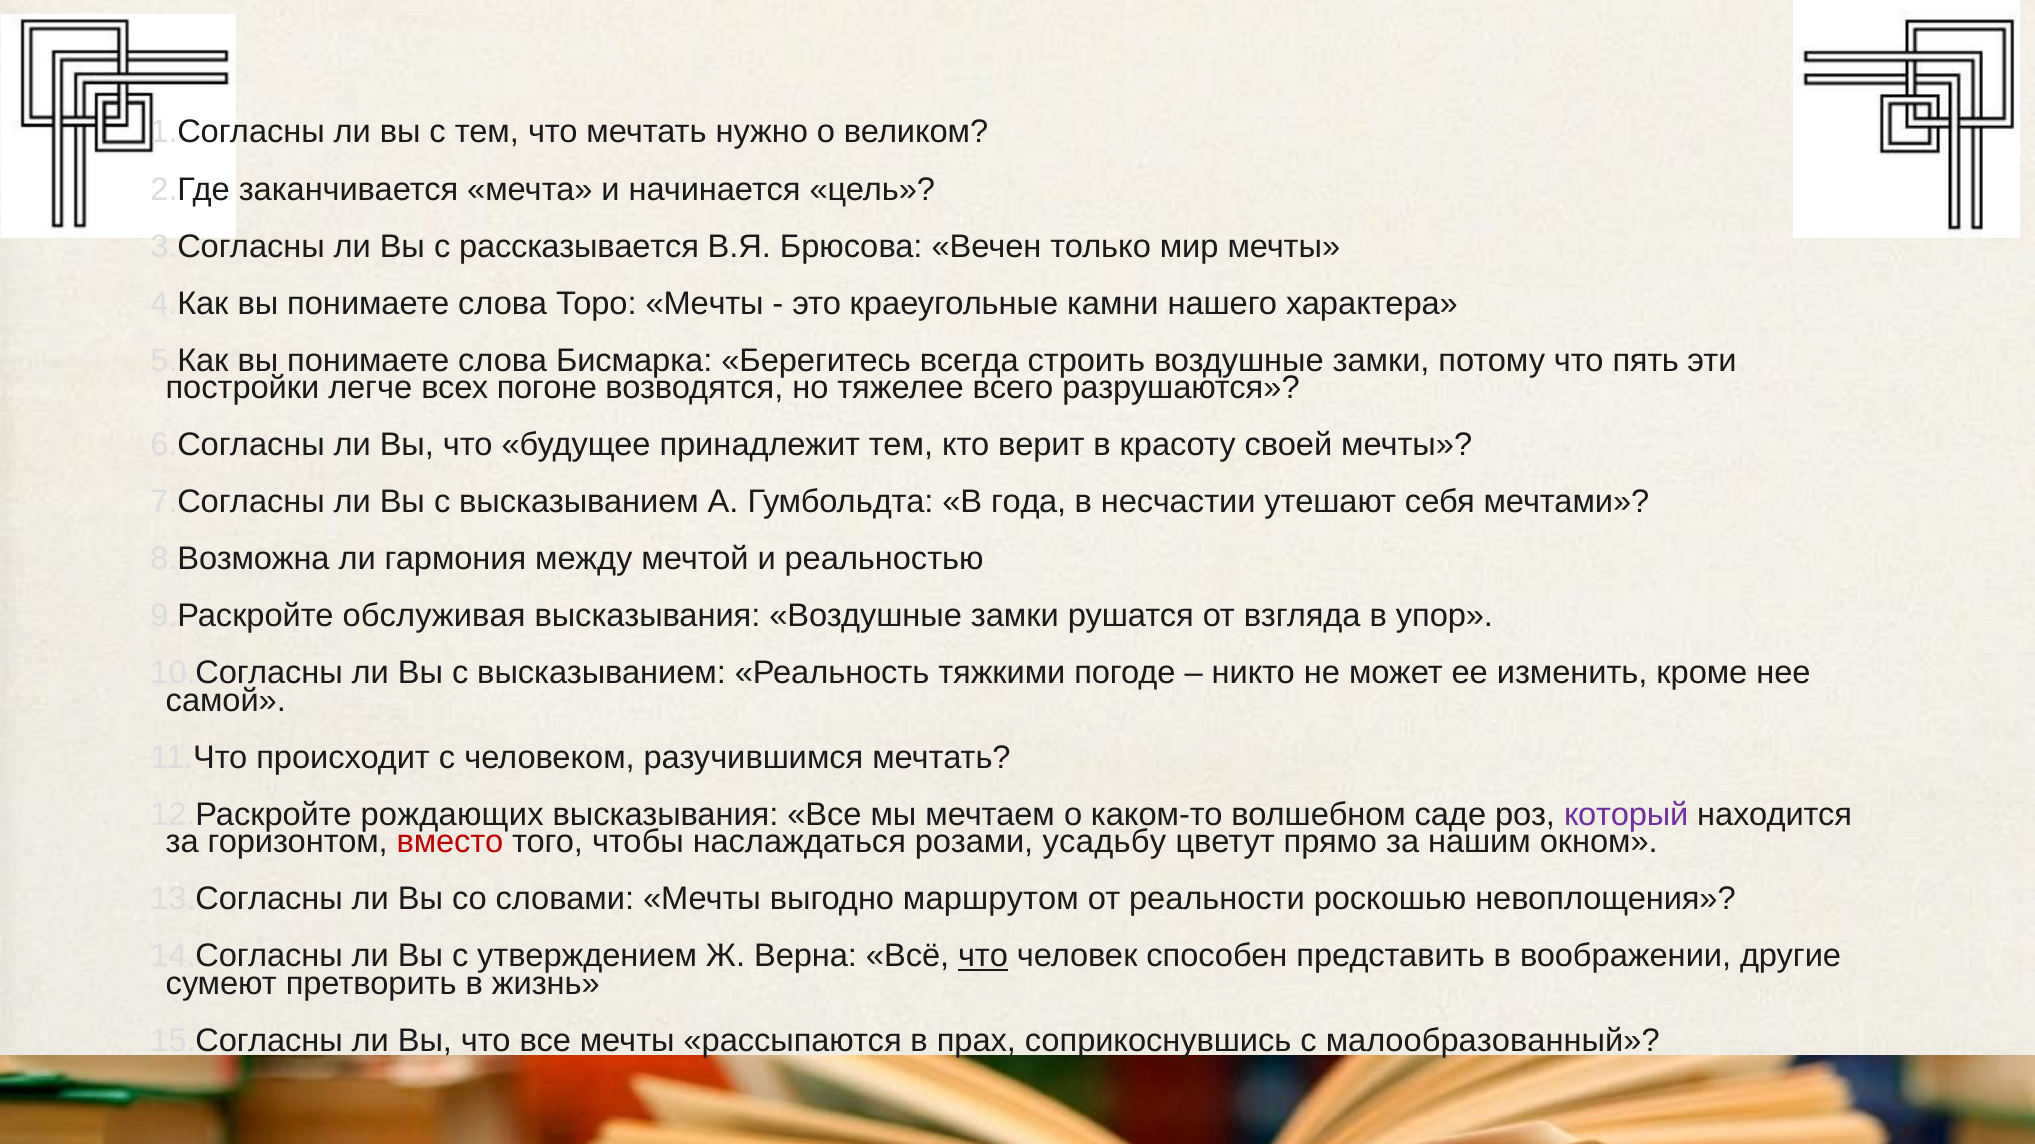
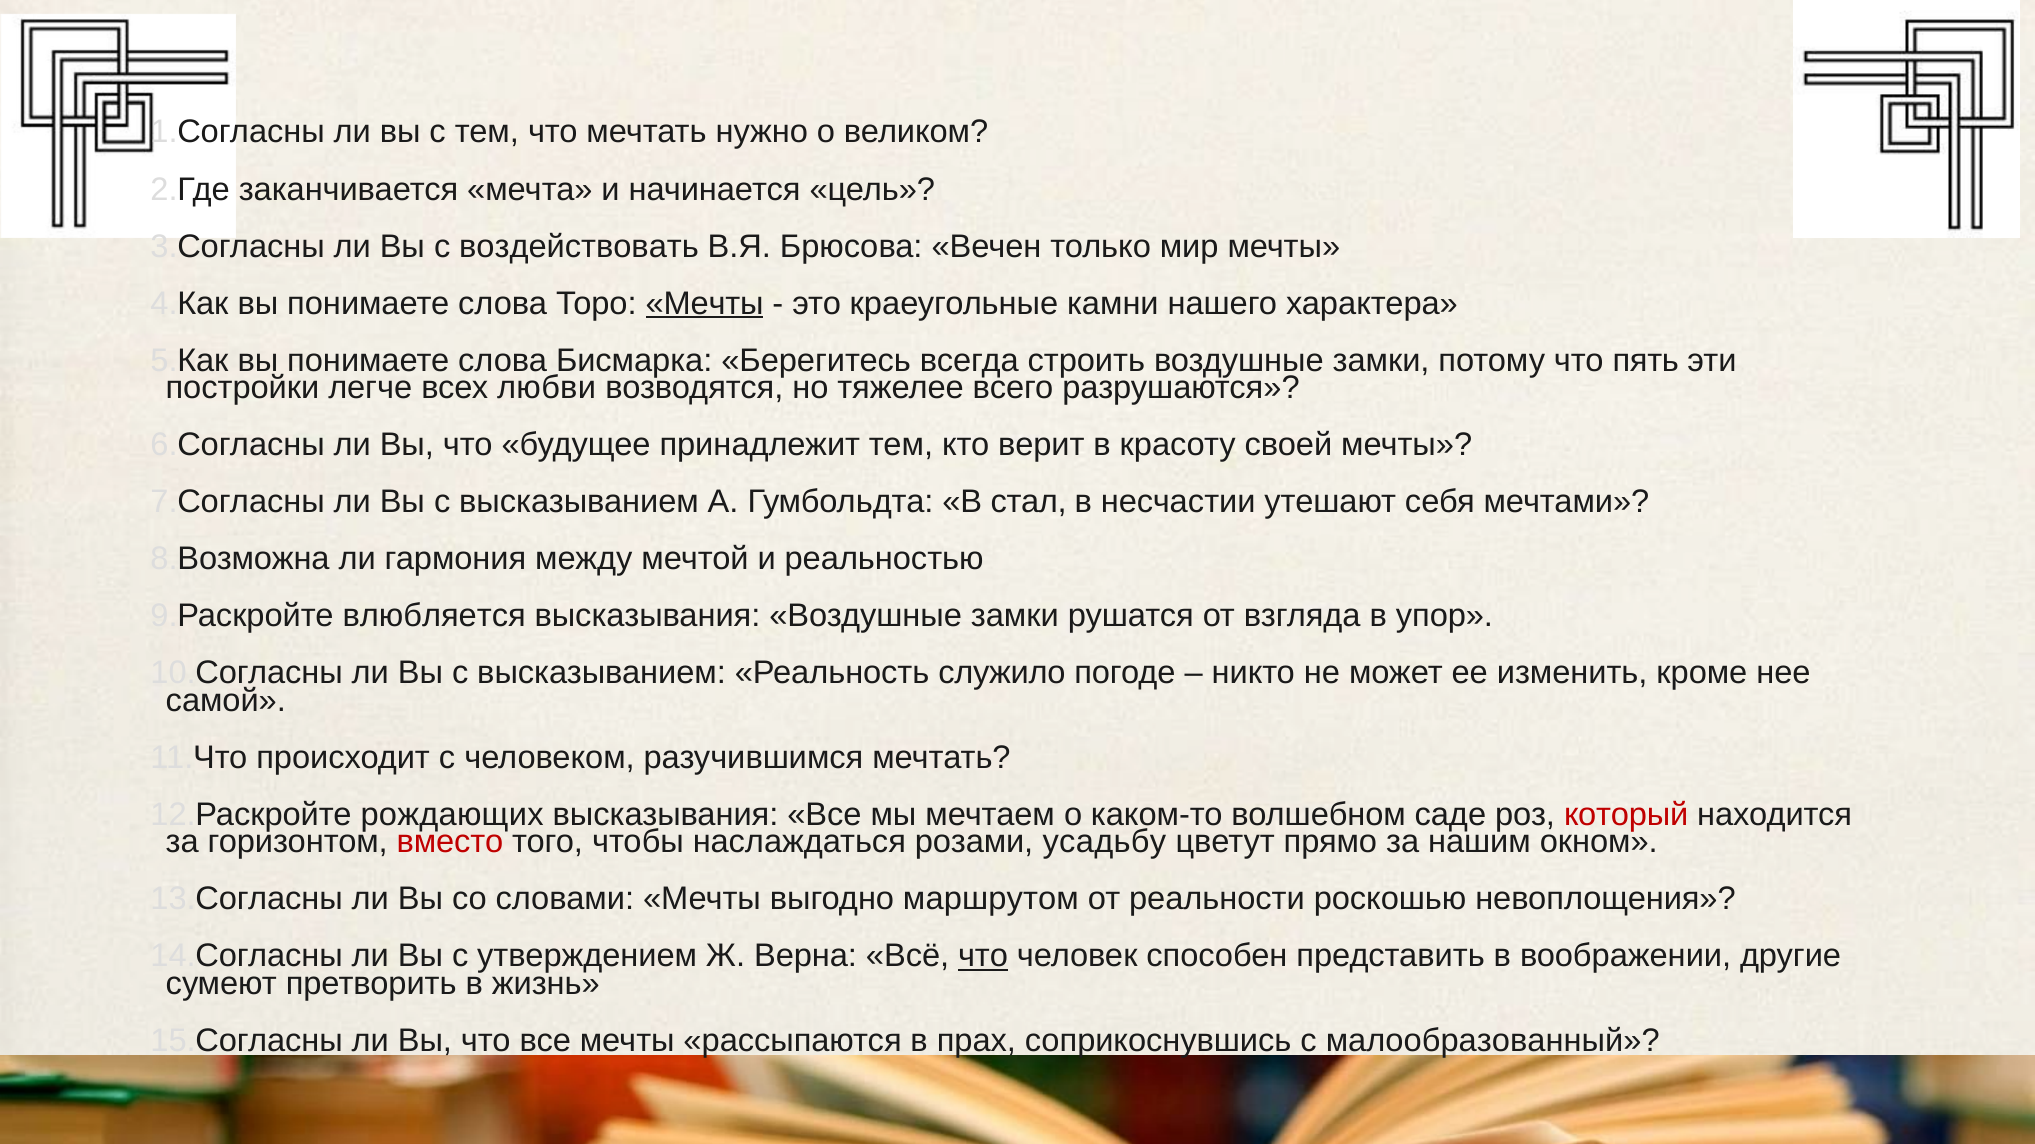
рассказывается: рассказывается -> воздействовать
Мечты at (705, 304) underline: none -> present
погоне: погоне -> любви
года: года -> стал
обслуживая: обслуживая -> влюбляется
тяжкими: тяжкими -> служило
который colour: purple -> red
